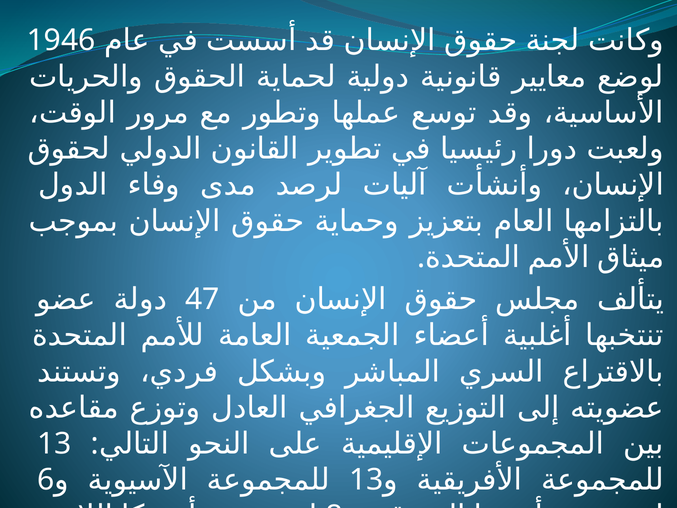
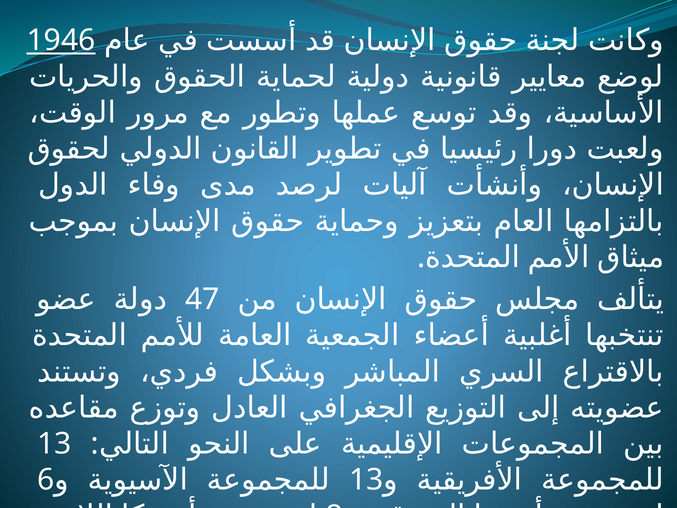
1946 underline: none -> present
